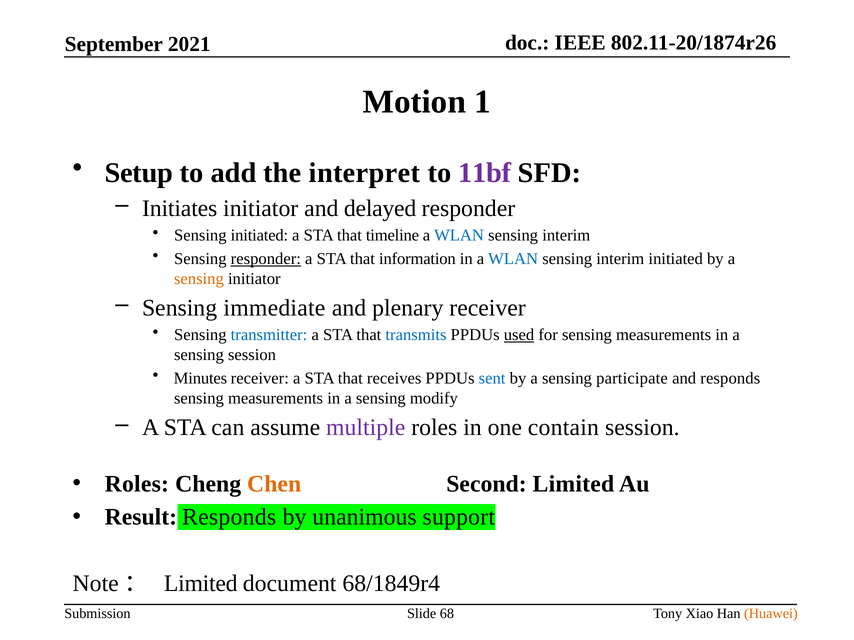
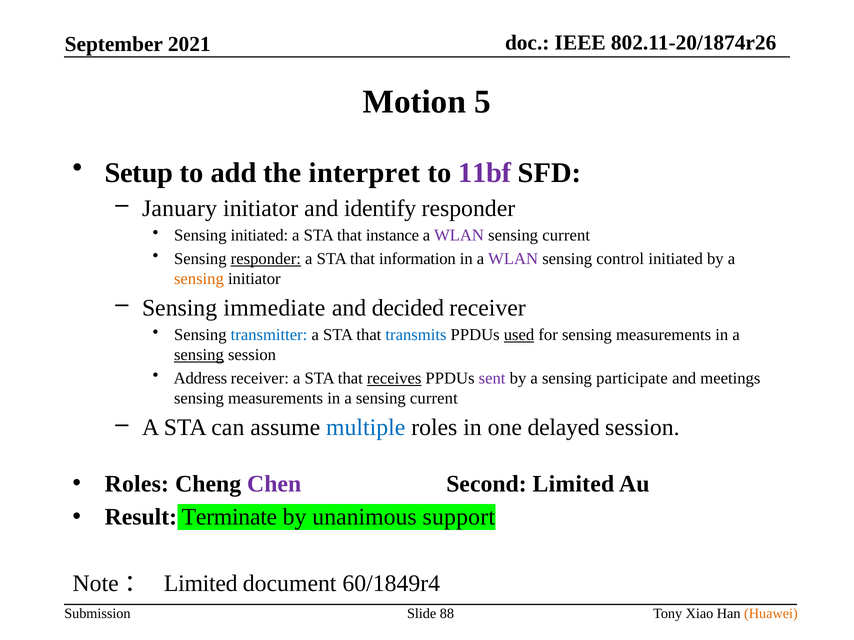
1: 1 -> 5
Initiates: Initiates -> January
delayed: delayed -> identify
timeline: timeline -> instance
WLAN at (459, 236) colour: blue -> purple
interim at (566, 236): interim -> current
WLAN at (513, 259) colour: blue -> purple
interim at (620, 259): interim -> control
plenary: plenary -> decided
sensing at (199, 355) underline: none -> present
Minutes: Minutes -> Address
receives underline: none -> present
sent colour: blue -> purple
and responds: responds -> meetings
a sensing modify: modify -> current
multiple colour: purple -> blue
contain: contain -> delayed
Chen colour: orange -> purple
Result Responds: Responds -> Terminate
68/1849r4: 68/1849r4 -> 60/1849r4
68: 68 -> 88
